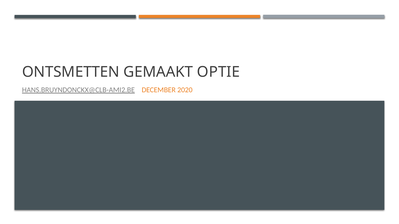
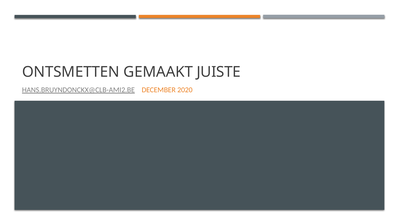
OPTIE: OPTIE -> JUISTE
